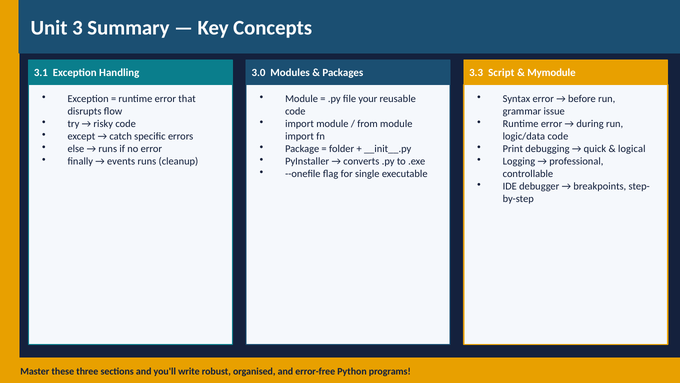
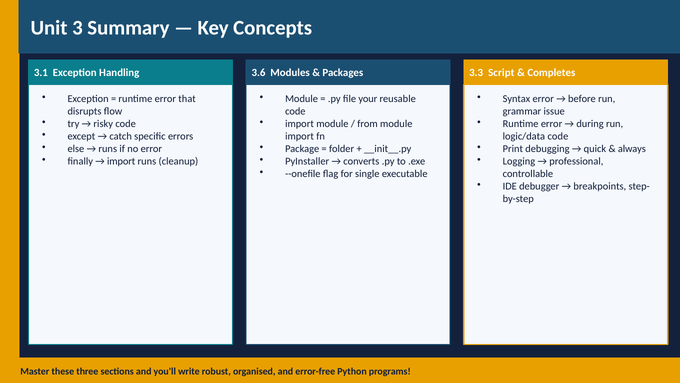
3.0: 3.0 -> 3.6
Mymodule: Mymodule -> Completes
logical: logical -> always
events at (121, 161): events -> import
